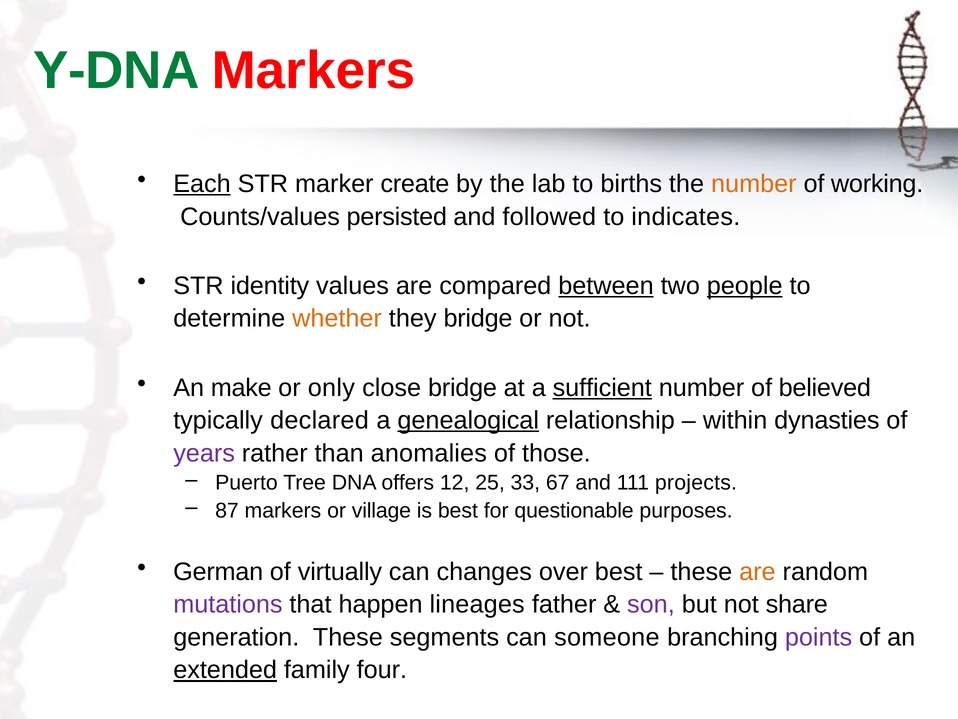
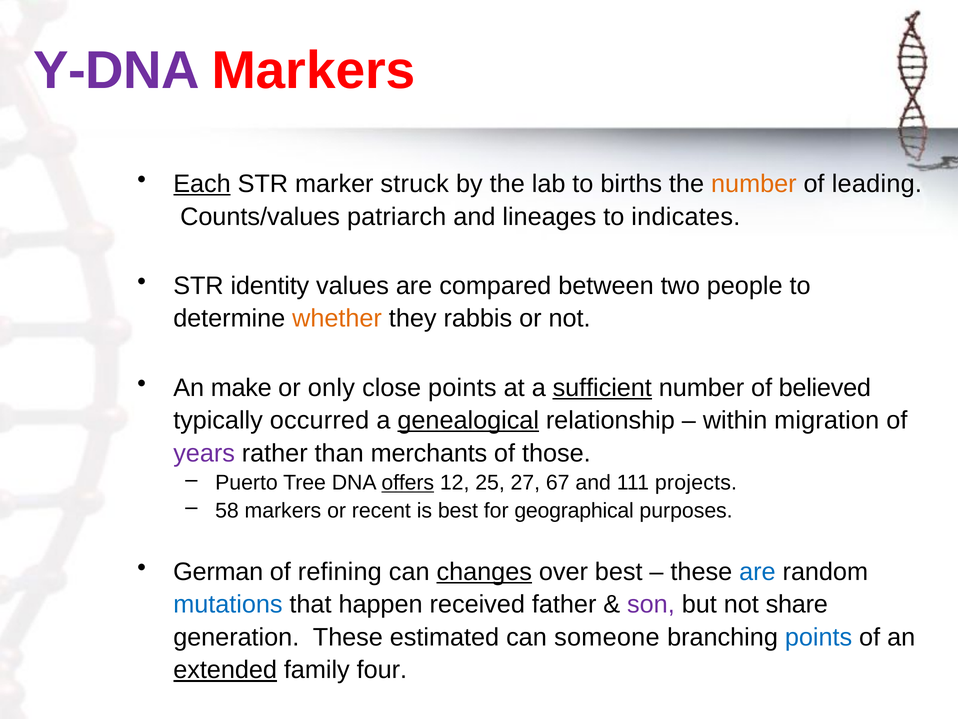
Y-DNA colour: green -> purple
create: create -> struck
working: working -> leading
persisted: persisted -> patriarch
followed: followed -> lineages
between underline: present -> none
people underline: present -> none
they bridge: bridge -> rabbis
close bridge: bridge -> points
declared: declared -> occurred
dynasties: dynasties -> migration
anomalies: anomalies -> merchants
offers underline: none -> present
33: 33 -> 27
87: 87 -> 58
village: village -> recent
questionable: questionable -> geographical
virtually: virtually -> refining
changes underline: none -> present
are at (757, 571) colour: orange -> blue
mutations colour: purple -> blue
lineages: lineages -> received
segments: segments -> estimated
points at (819, 637) colour: purple -> blue
